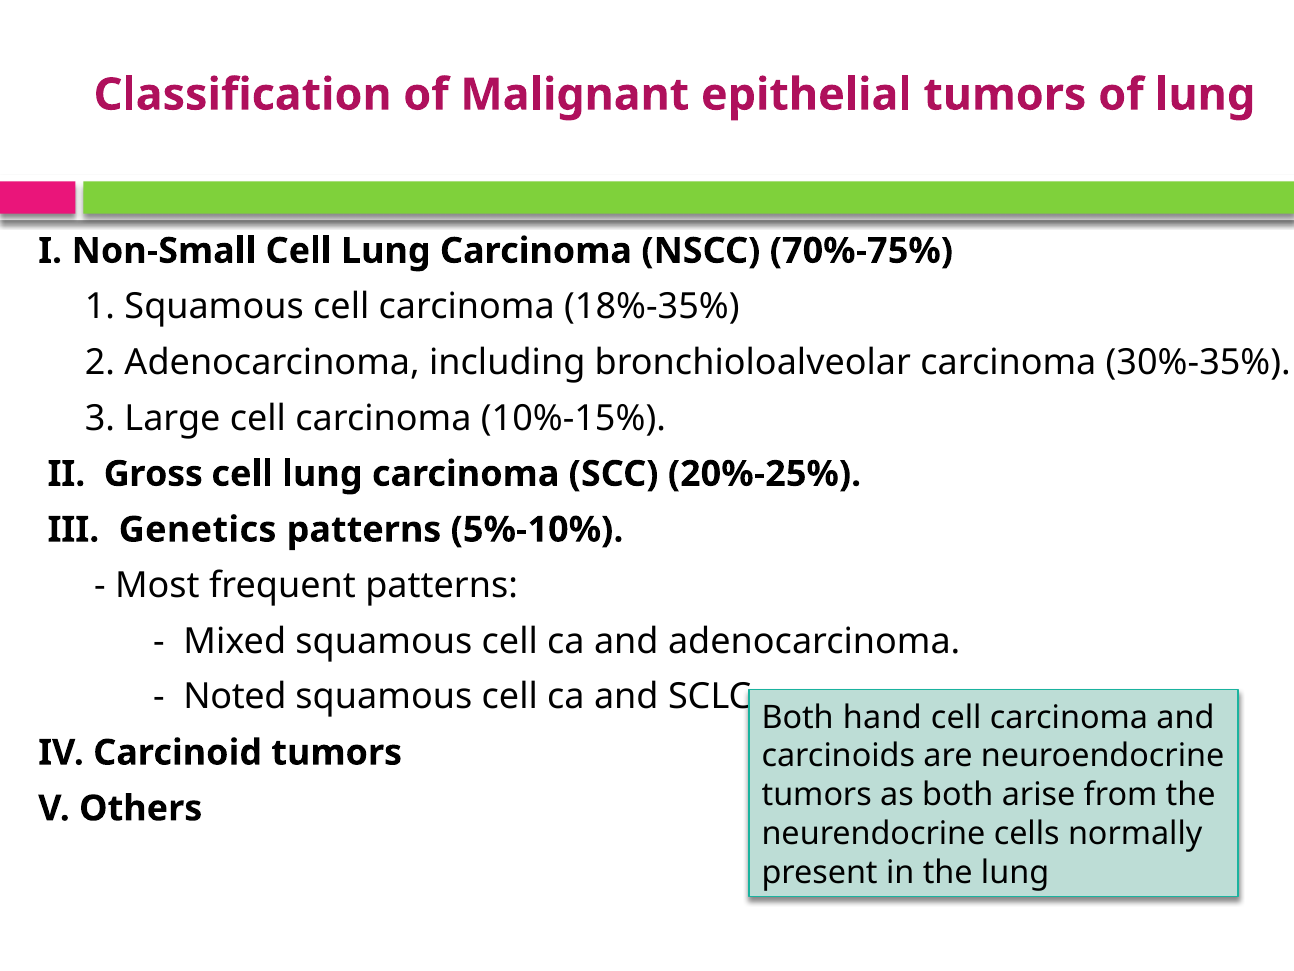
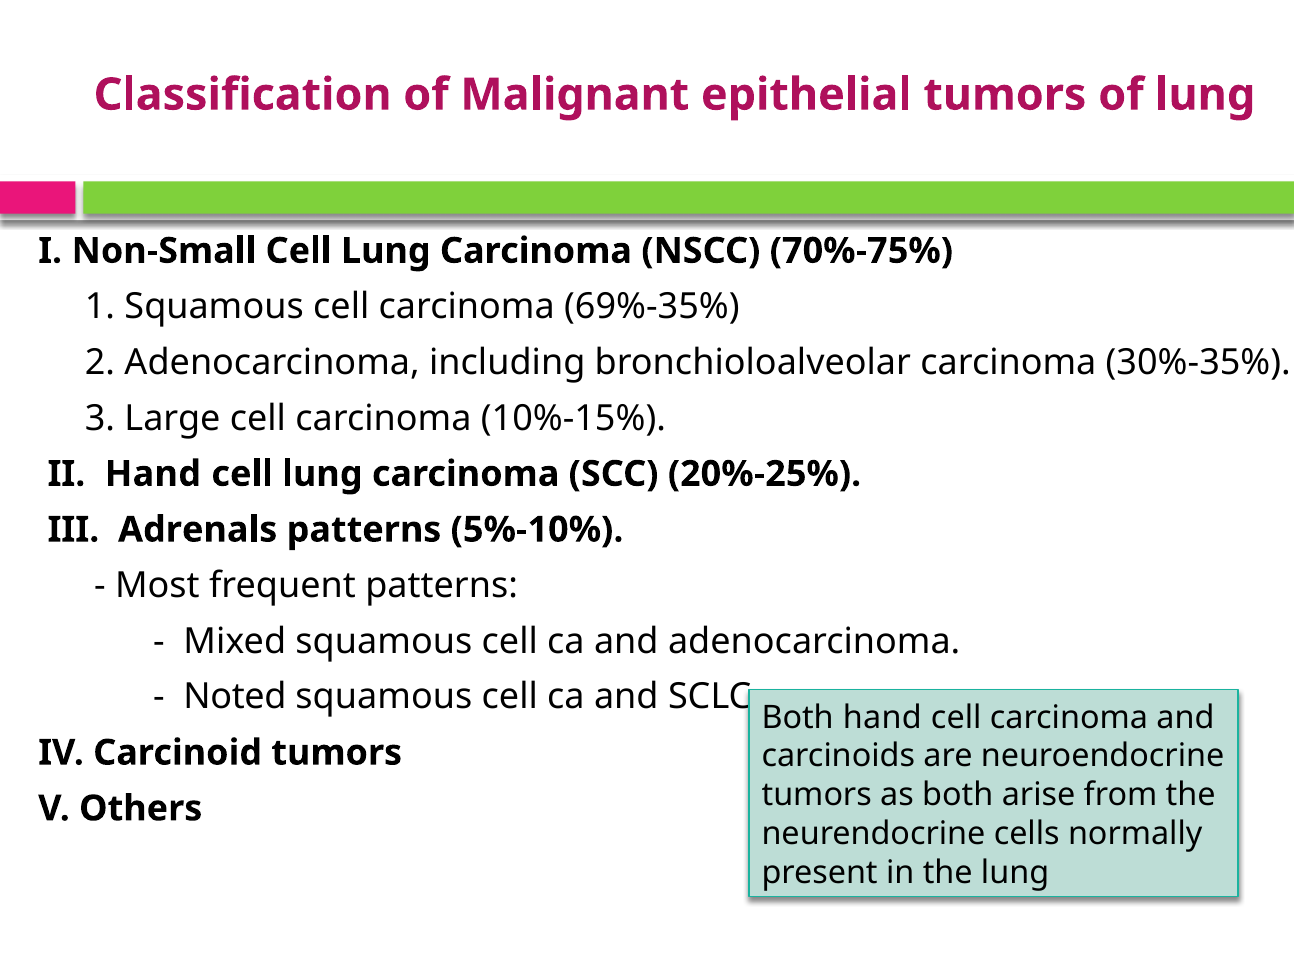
18%-35%: 18%-35% -> 69%-35%
II Gross: Gross -> Hand
Genetics: Genetics -> Adrenals
